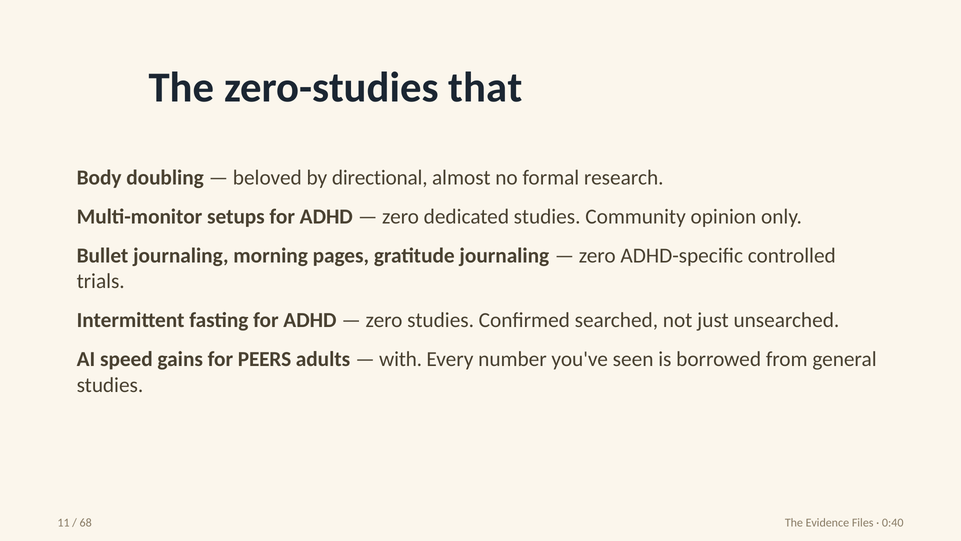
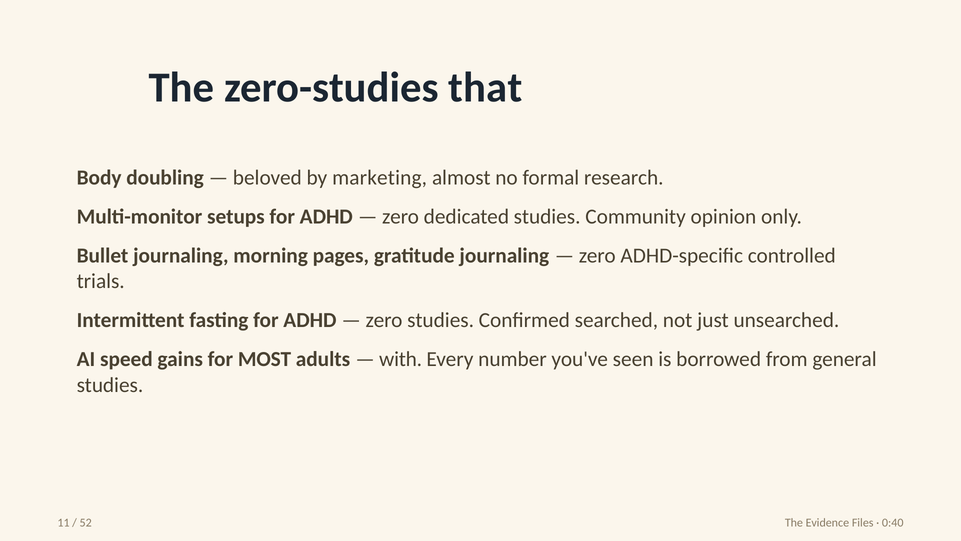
directional: directional -> marketing
PEERS: PEERS -> MOST
68: 68 -> 52
